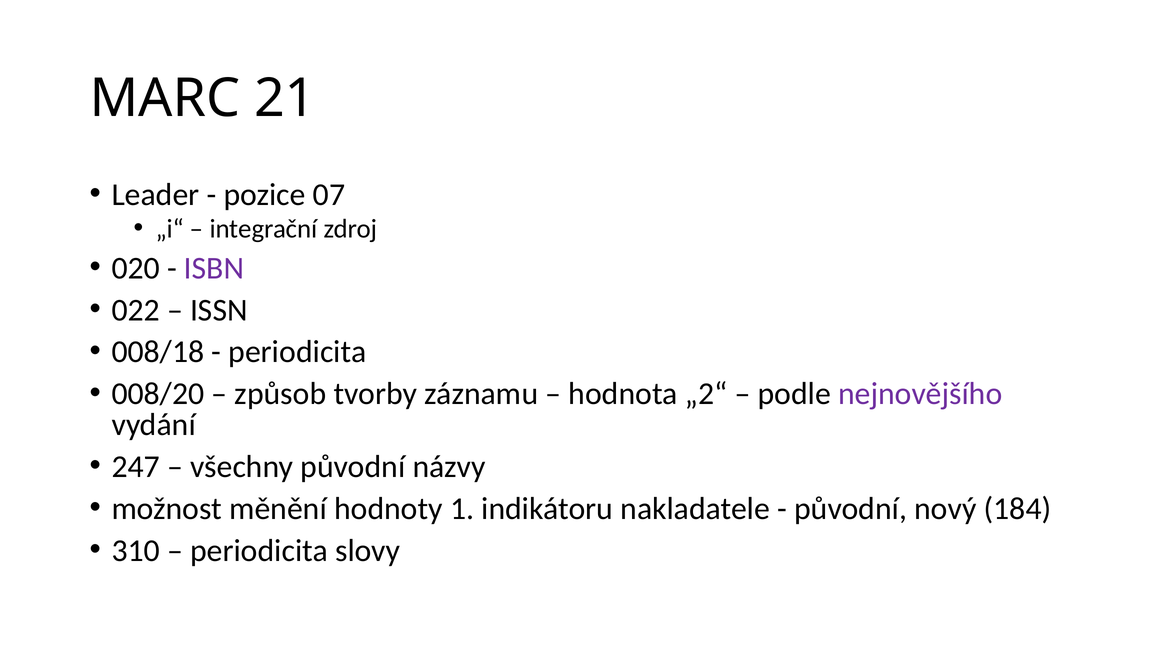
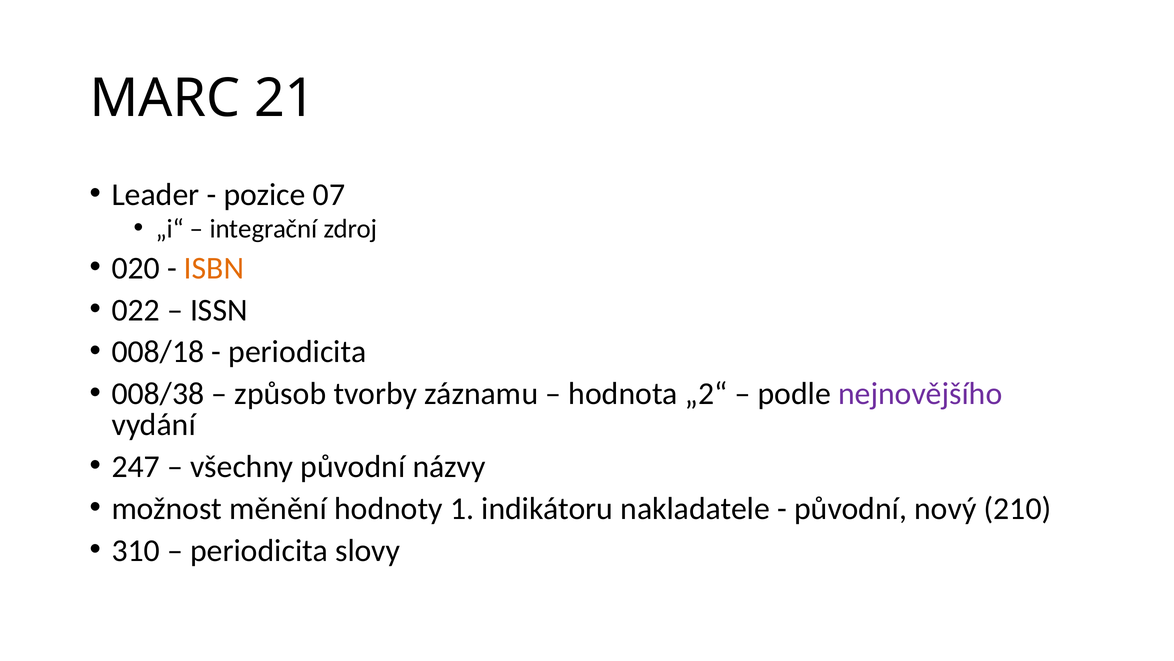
ISBN colour: purple -> orange
008/20: 008/20 -> 008/38
184: 184 -> 210
